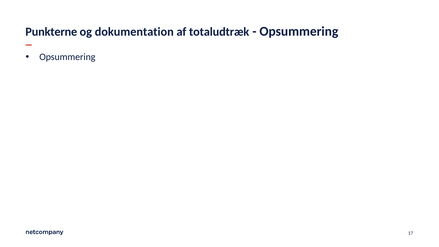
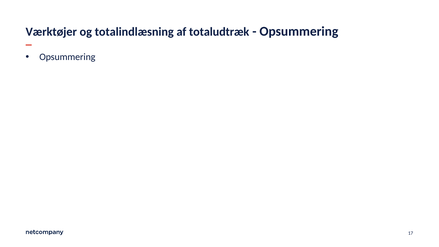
Punkterne: Punkterne -> Værktøjer
dokumentation: dokumentation -> totalindlæsning
